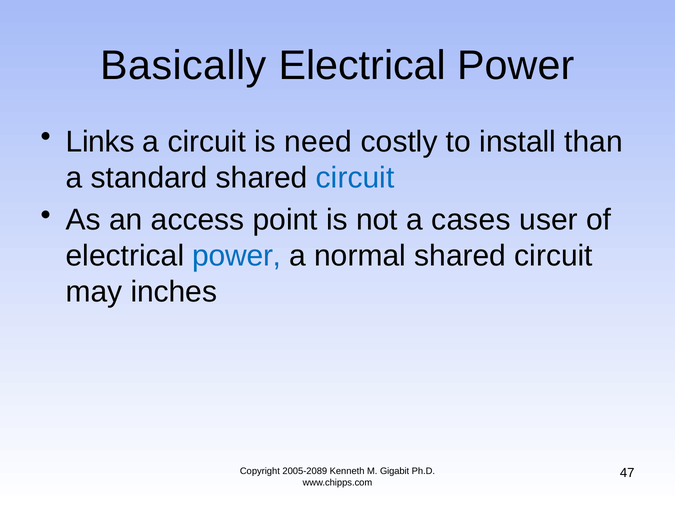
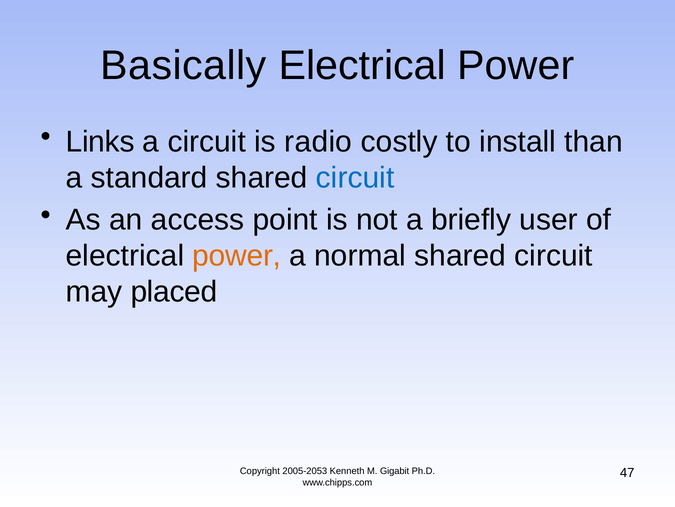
need: need -> radio
cases: cases -> briefly
power at (237, 256) colour: blue -> orange
inches: inches -> placed
2005-2089: 2005-2089 -> 2005-2053
